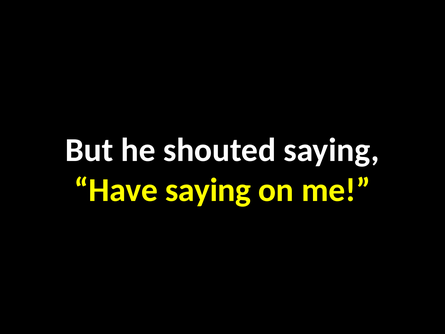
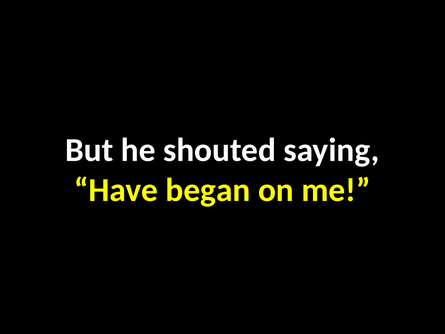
Have saying: saying -> began
